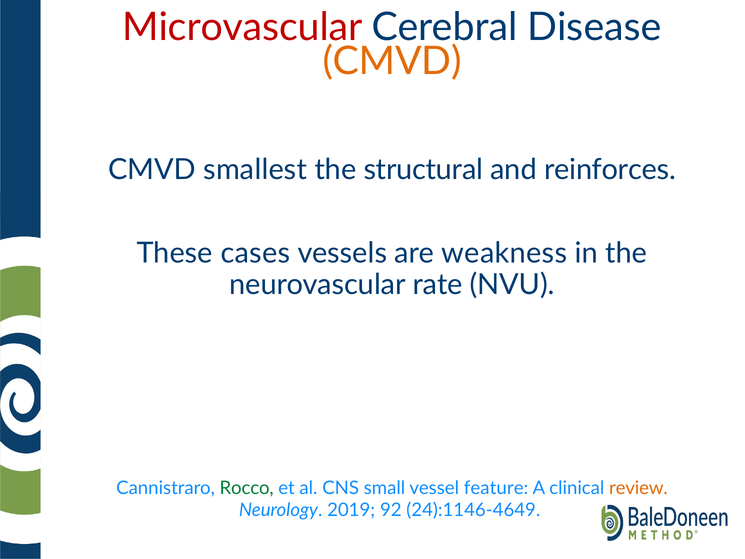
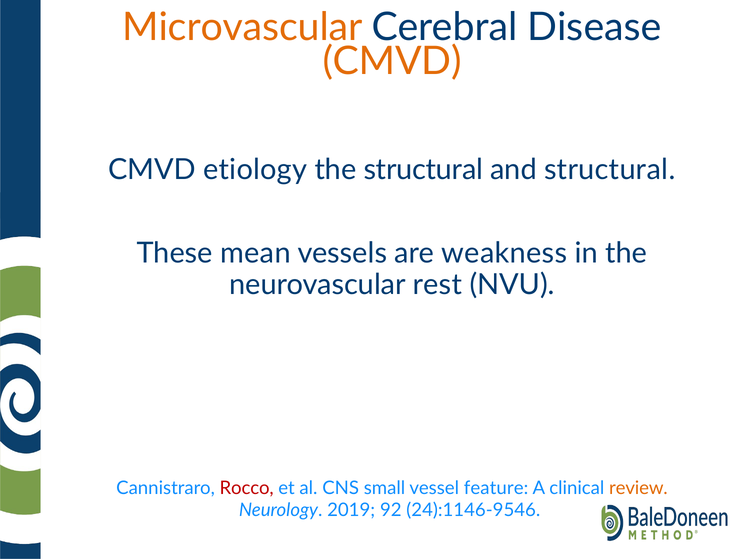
Microvascular colour: red -> orange
smallest: smallest -> etiology
and reinforces: reinforces -> structural
cases: cases -> mean
rate: rate -> rest
Rocco colour: green -> red
24):1146-4649: 24):1146-4649 -> 24):1146-9546
